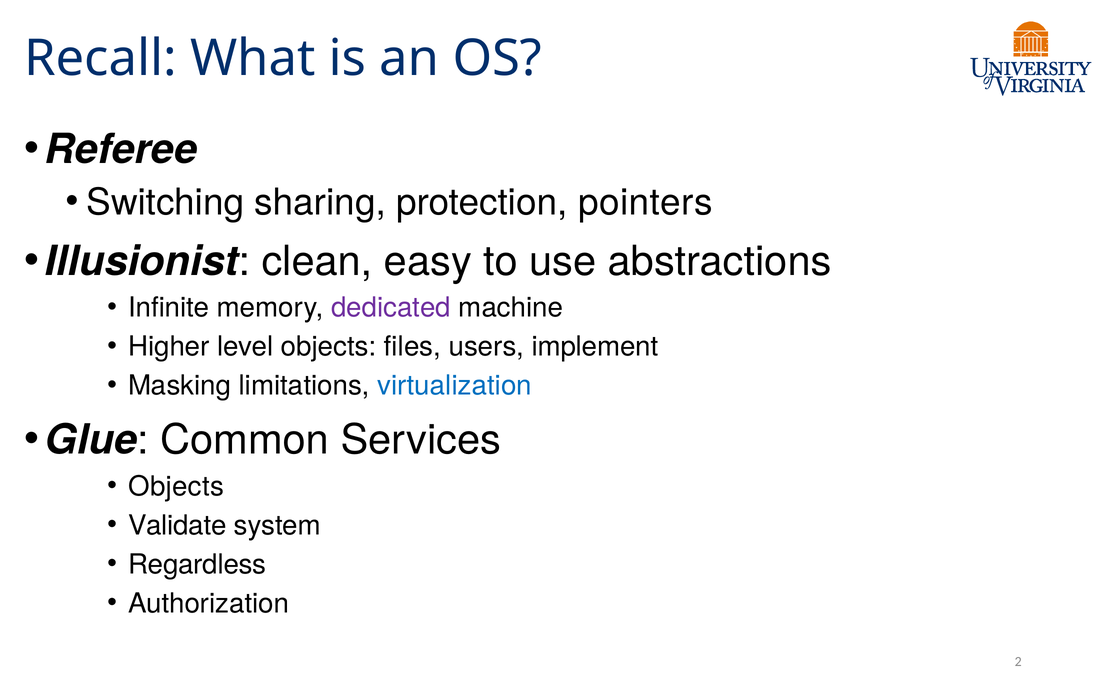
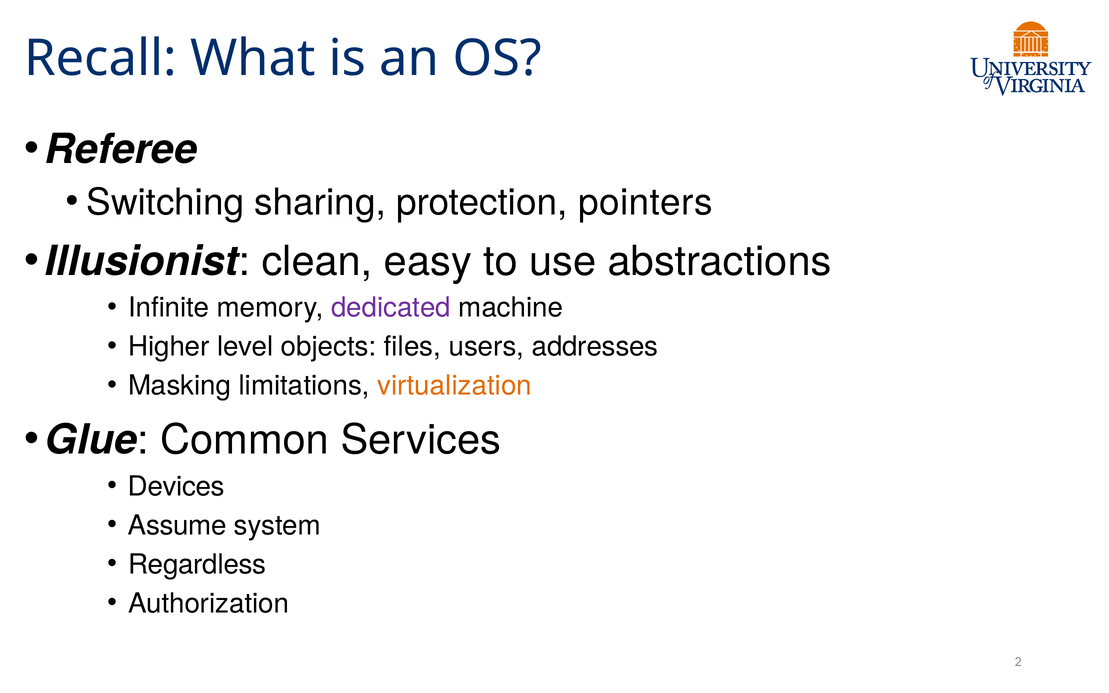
implement: implement -> addresses
virtualization colour: blue -> orange
Objects at (176, 486): Objects -> Devices
Validate: Validate -> Assume
